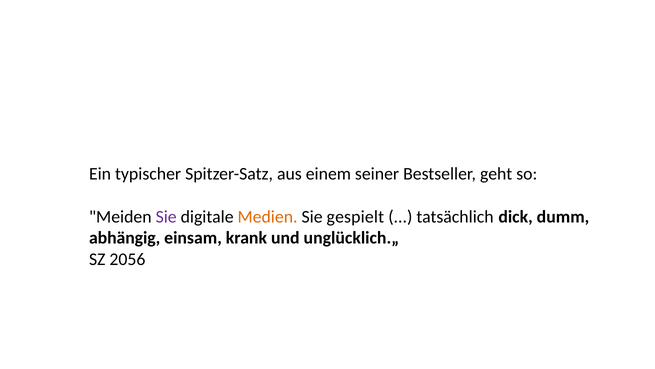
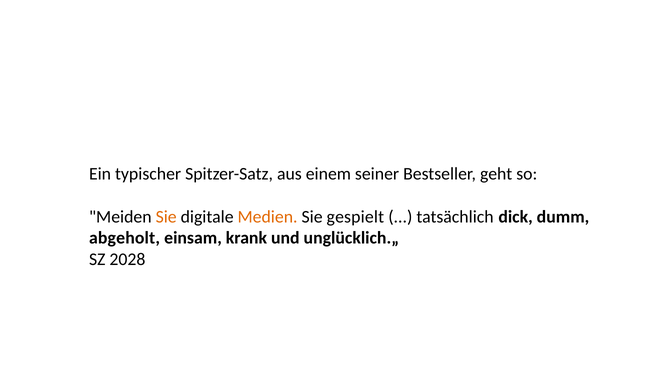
Sie at (166, 216) colour: purple -> orange
abhängig: abhängig -> abgeholt
2056: 2056 -> 2028
